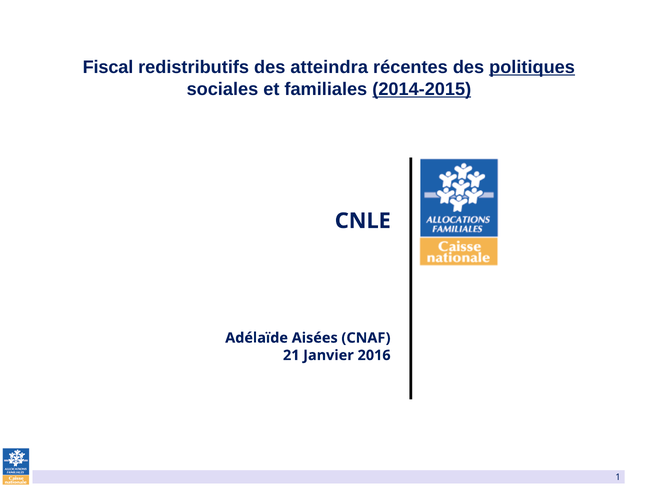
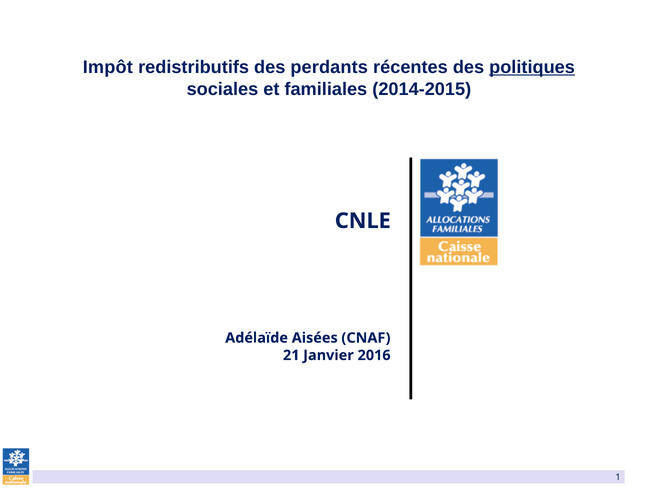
Fiscal: Fiscal -> Impôt
atteindra: atteindra -> perdants
2014-2015 underline: present -> none
